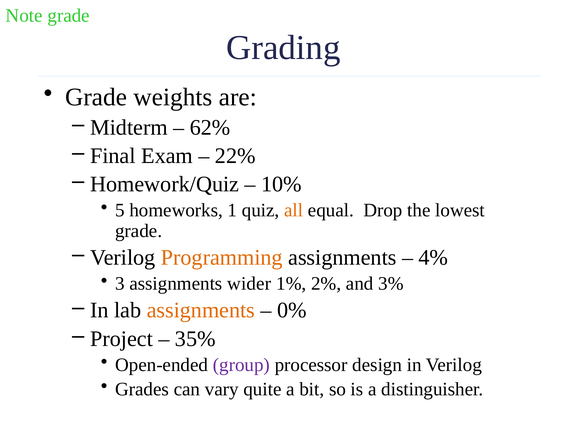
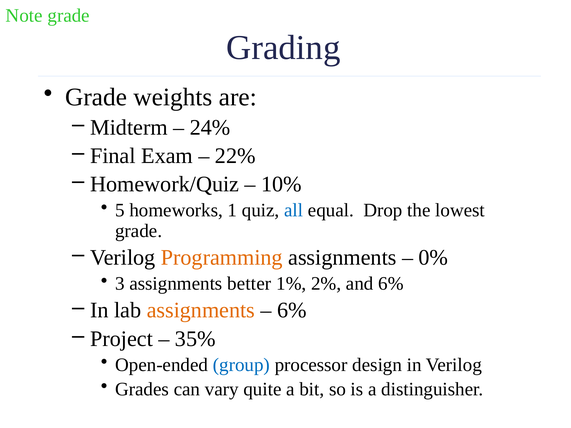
62%: 62% -> 24%
all colour: orange -> blue
4%: 4% -> 0%
wider: wider -> better
and 3%: 3% -> 6%
0% at (292, 310): 0% -> 6%
group colour: purple -> blue
